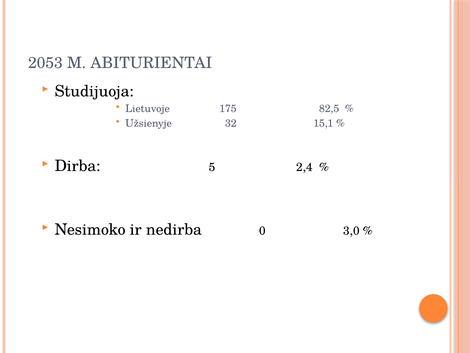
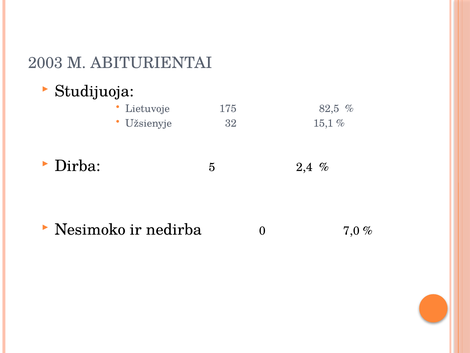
2053: 2053 -> 2003
3,0: 3,0 -> 7,0
